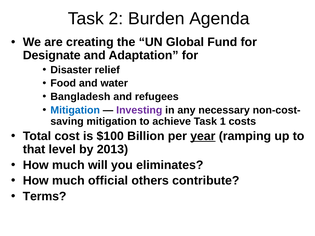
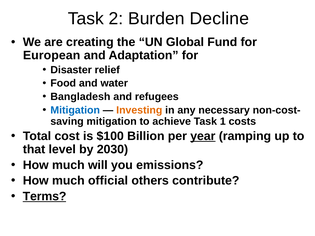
Agenda: Agenda -> Decline
Designate: Designate -> European
Investing colour: purple -> orange
2013: 2013 -> 2030
eliminates: eliminates -> emissions
Terms underline: none -> present
